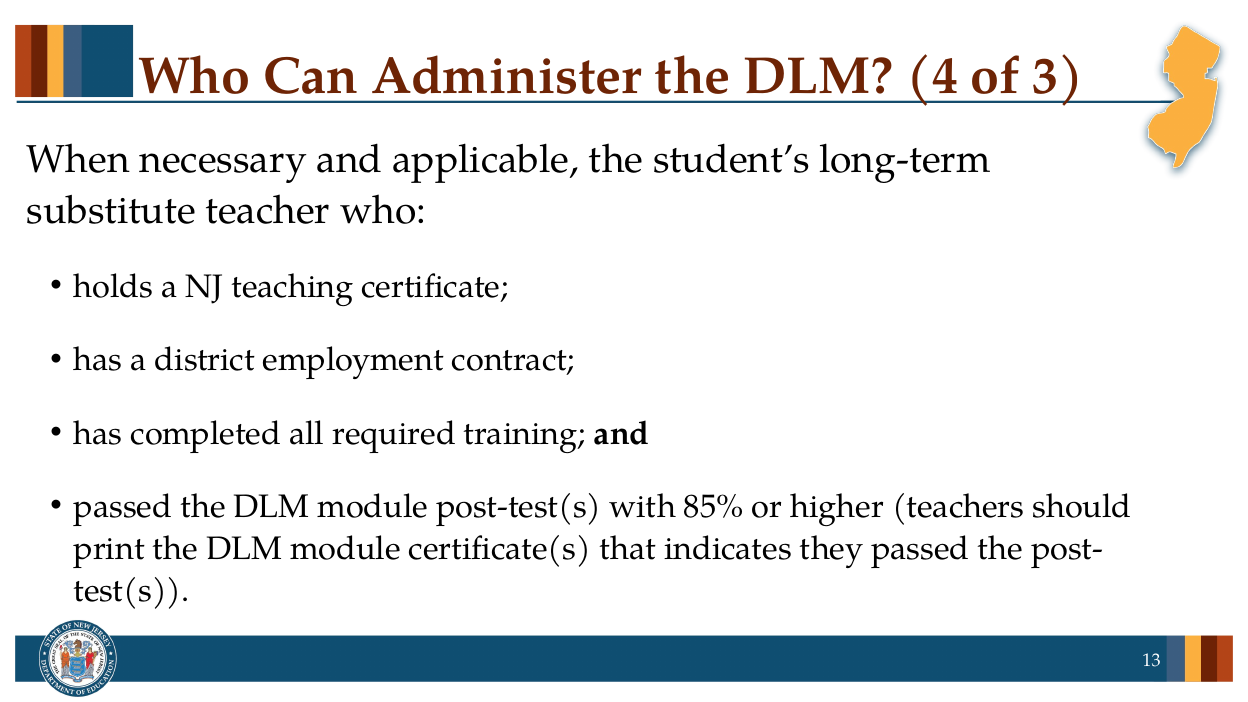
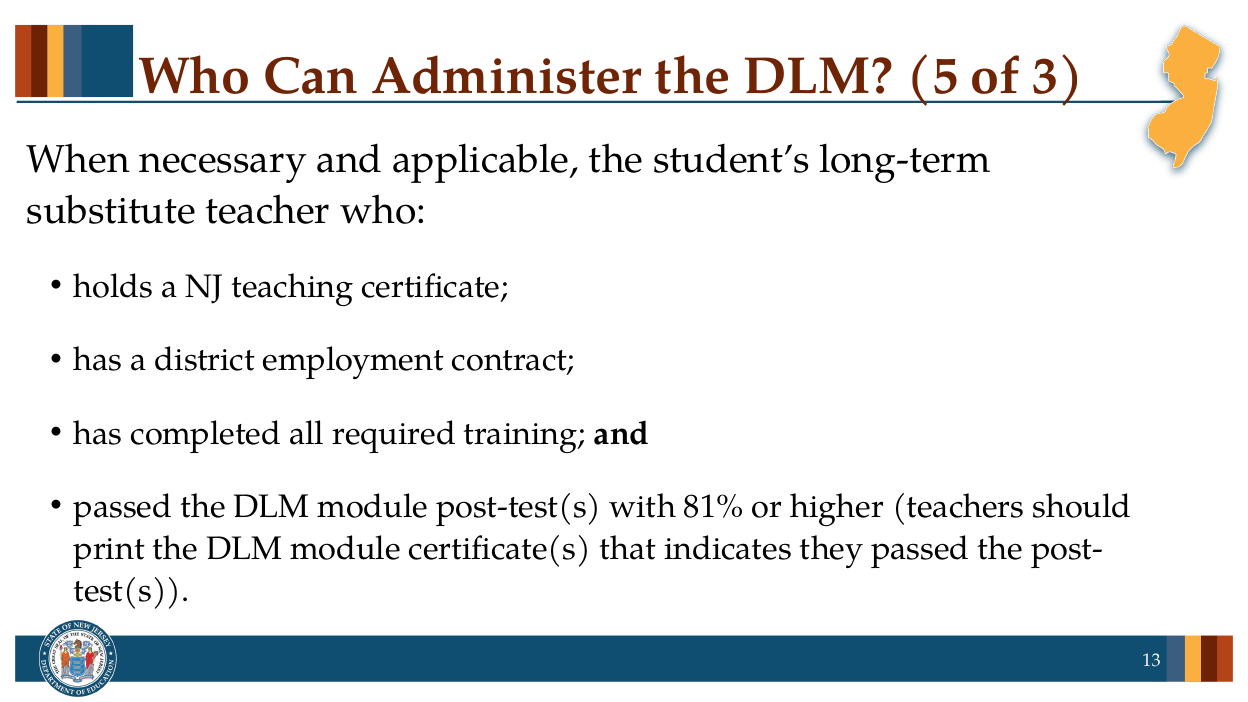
4: 4 -> 5
85%: 85% -> 81%
